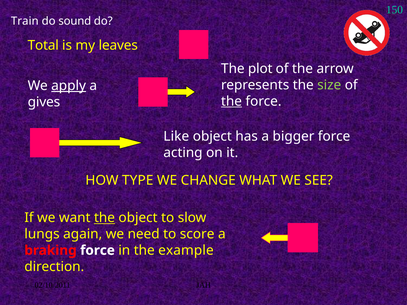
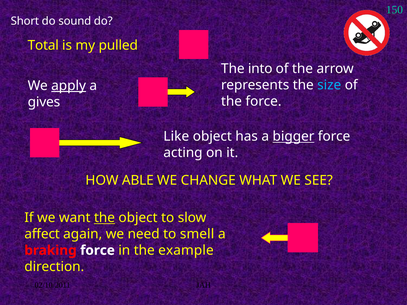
Train: Train -> Short
leaves: leaves -> pulled
plot: plot -> into
size colour: light green -> light blue
the at (232, 101) underline: present -> none
bigger underline: none -> present
TYPE: TYPE -> ABLE
lungs: lungs -> affect
score: score -> smell
